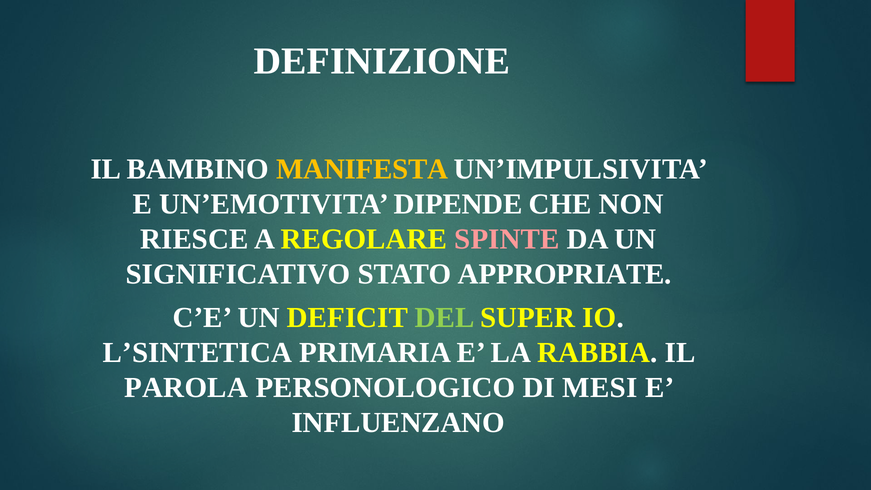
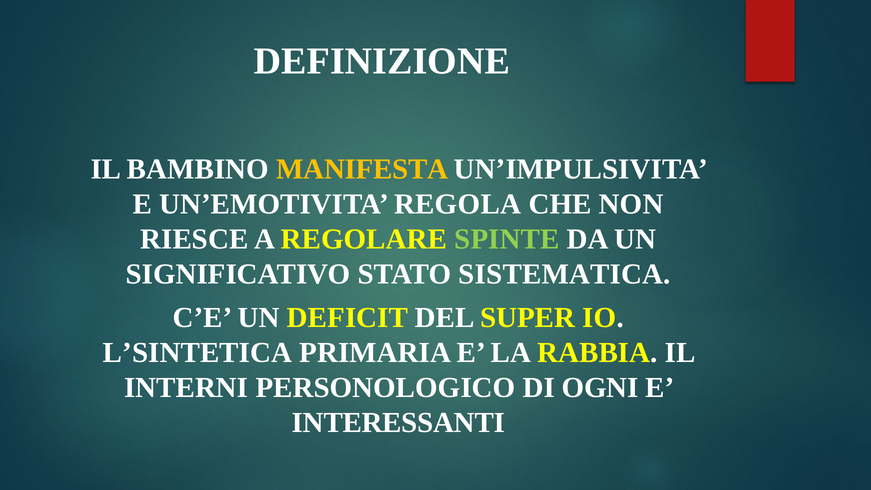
DIPENDE: DIPENDE -> REGOLA
SPINTE colour: pink -> light green
APPROPRIATE: APPROPRIATE -> SISTEMATICA
DEL colour: light green -> white
PAROLA: PAROLA -> INTERNI
MESI: MESI -> OGNI
INFLUENZANO: INFLUENZANO -> INTERESSANTI
